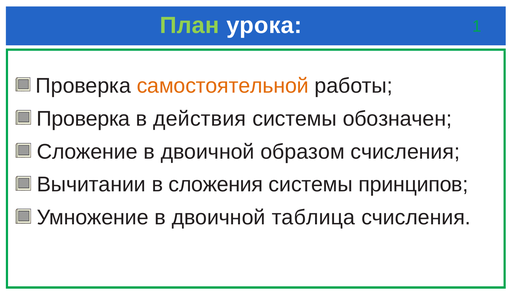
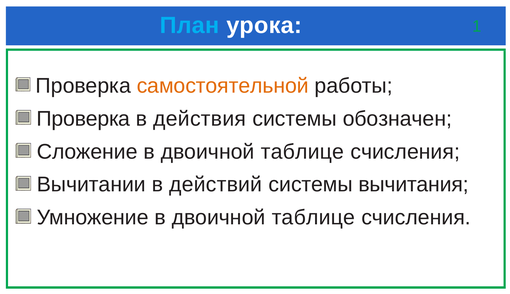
План colour: light green -> light blue
Сложение в двоичной образом: образом -> таблице
сложения: сложения -> действий
принципов: принципов -> вычитания
Умножение в двоичной таблица: таблица -> таблице
